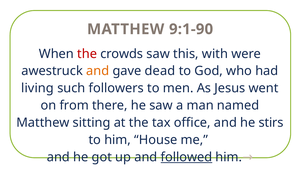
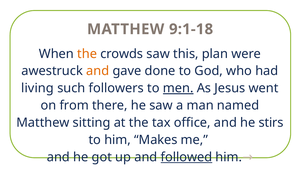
9:1-90: 9:1-90 -> 9:1-18
the at (87, 54) colour: red -> orange
with: with -> plan
dead: dead -> done
men underline: none -> present
House: House -> Makes
